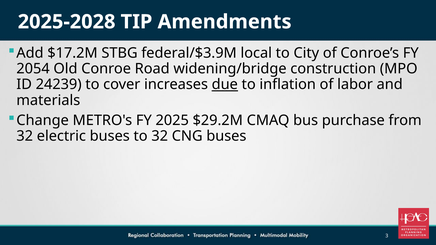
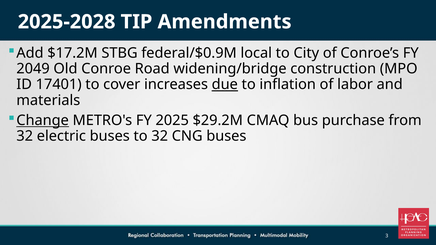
federal/$3.9M: federal/$3.9M -> federal/$0.9M
2054: 2054 -> 2049
24239: 24239 -> 17401
Change underline: none -> present
